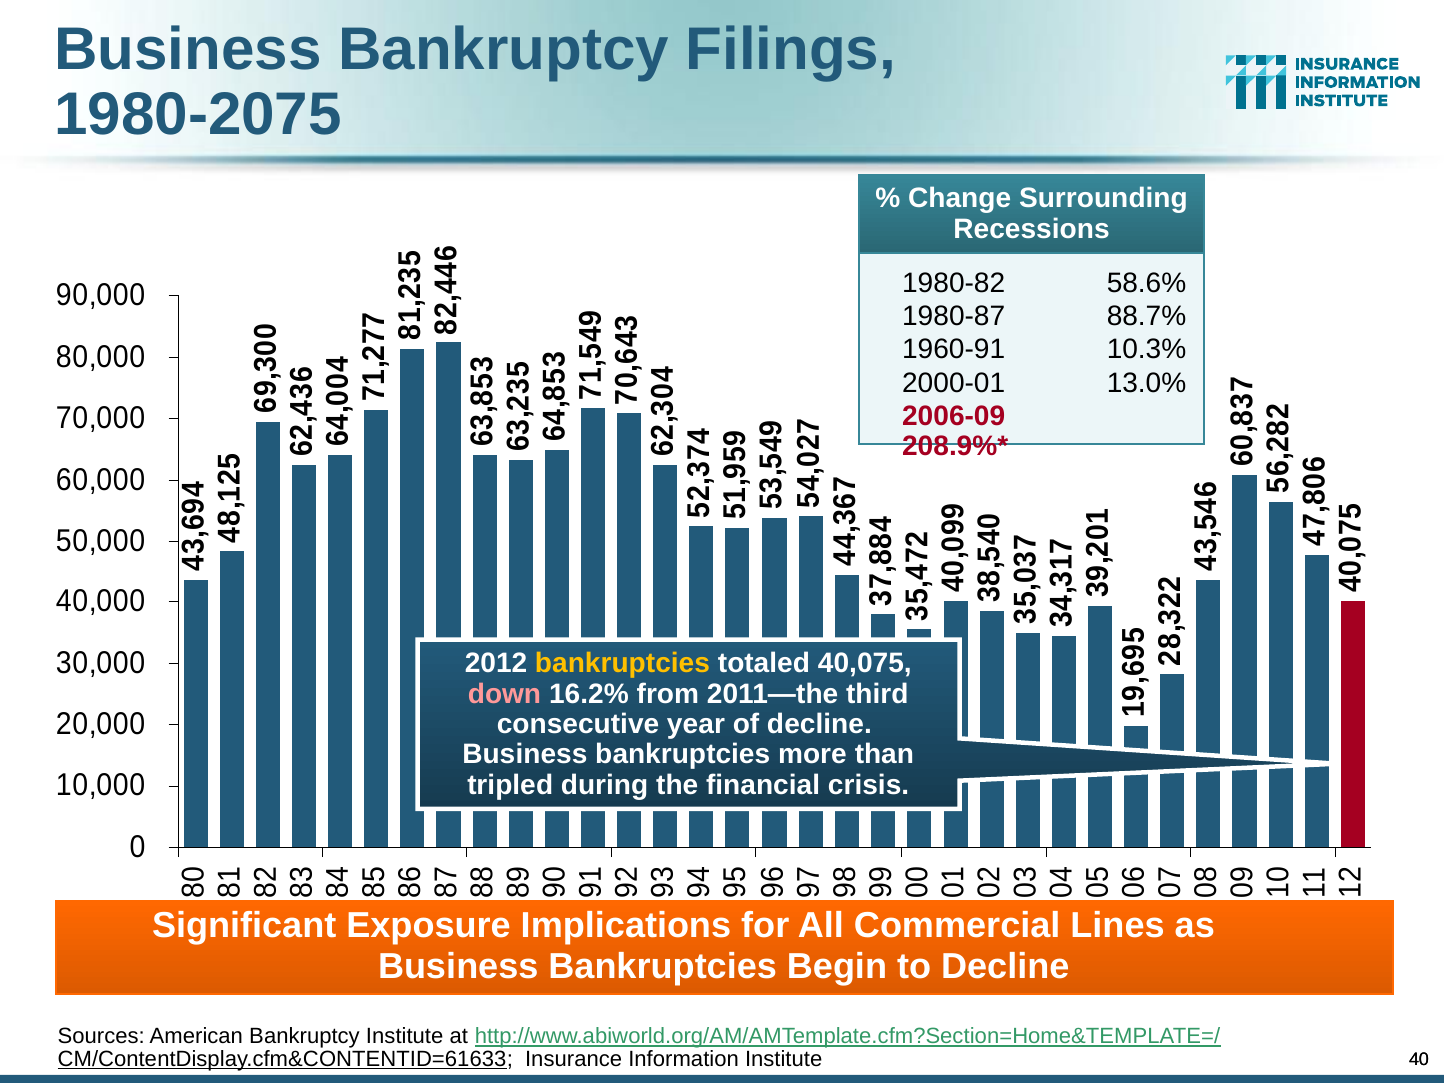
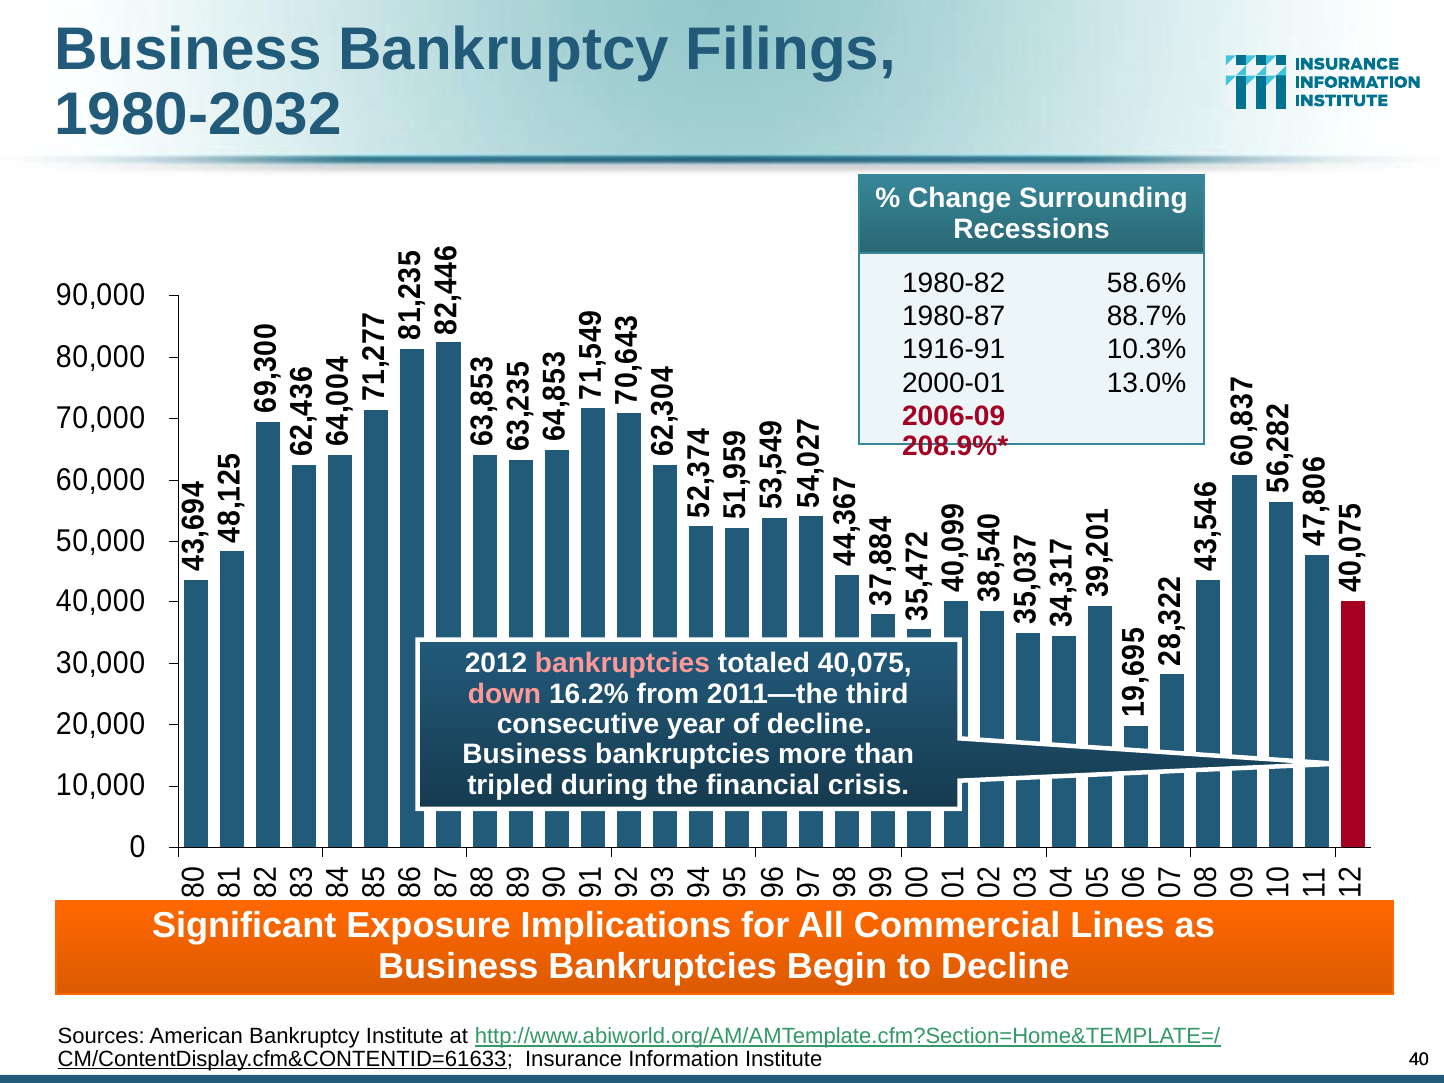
1980-2075: 1980-2075 -> 1980-2032
1960-91: 1960-91 -> 1916-91
bankruptcies at (622, 663) colour: yellow -> pink
